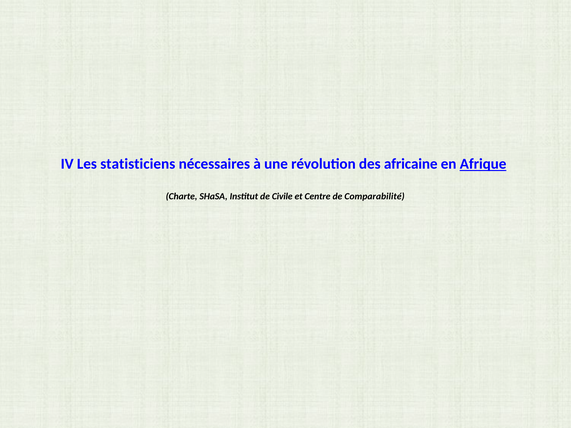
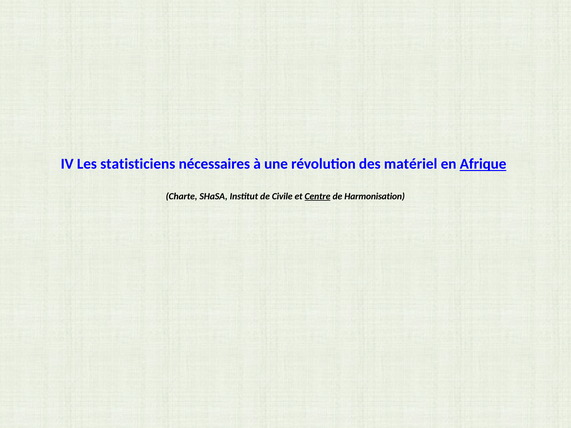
africaine: africaine -> matériel
Centre underline: none -> present
Comparabilité: Comparabilité -> Harmonisation
